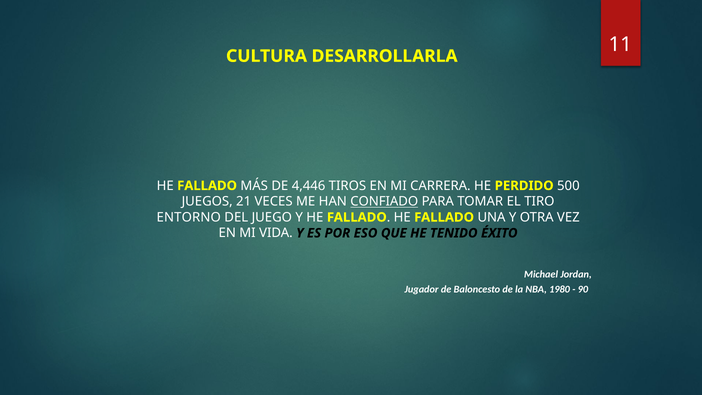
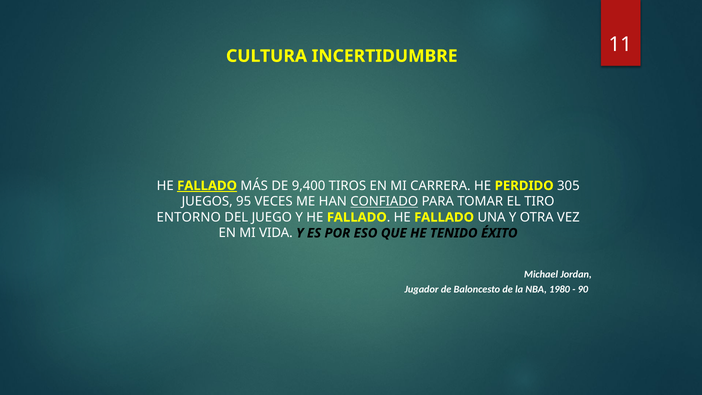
DESARROLLARLA: DESARROLLARLA -> INCERTIDUMBRE
FALLADO at (207, 186) underline: none -> present
4,446: 4,446 -> 9,400
500: 500 -> 305
21: 21 -> 95
